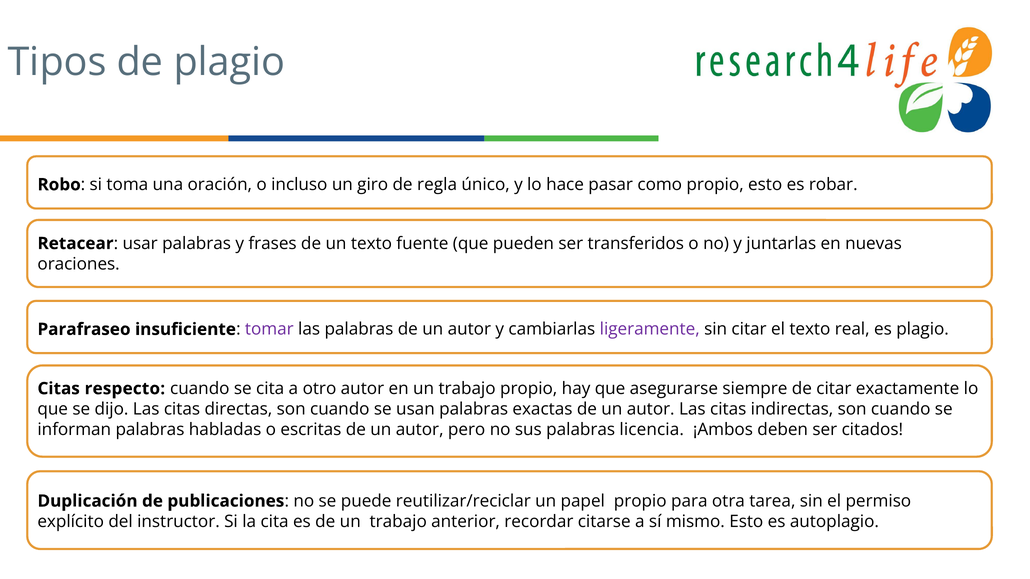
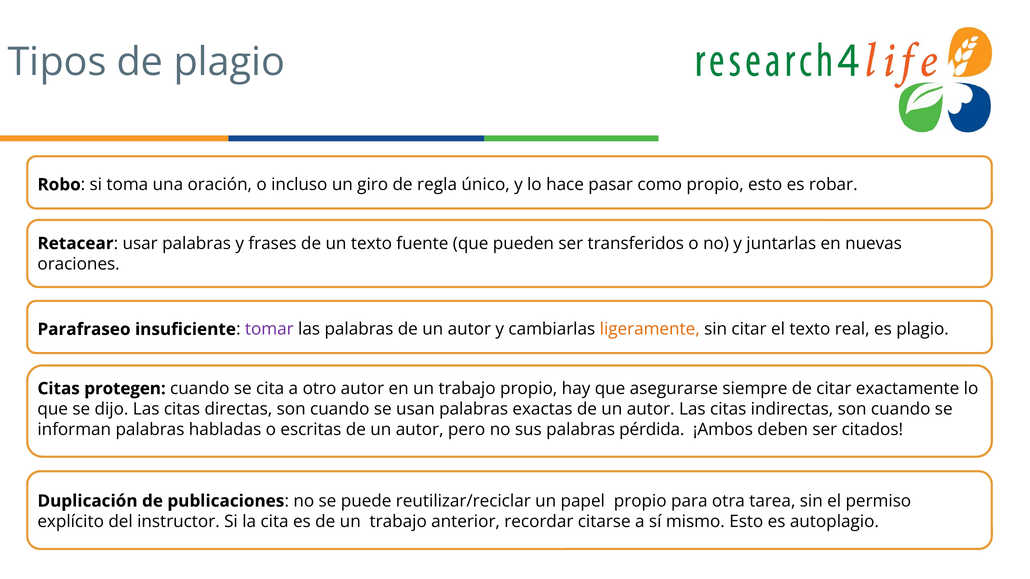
ligeramente colour: purple -> orange
respecto: respecto -> protegen
licencia: licencia -> pérdida
